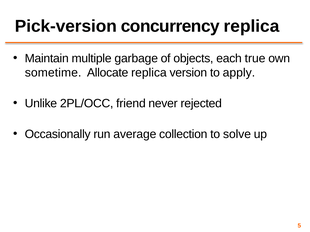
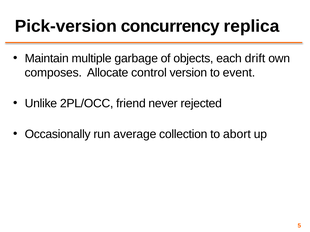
true: true -> drift
sometime: sometime -> composes
Allocate replica: replica -> control
apply: apply -> event
solve: solve -> abort
